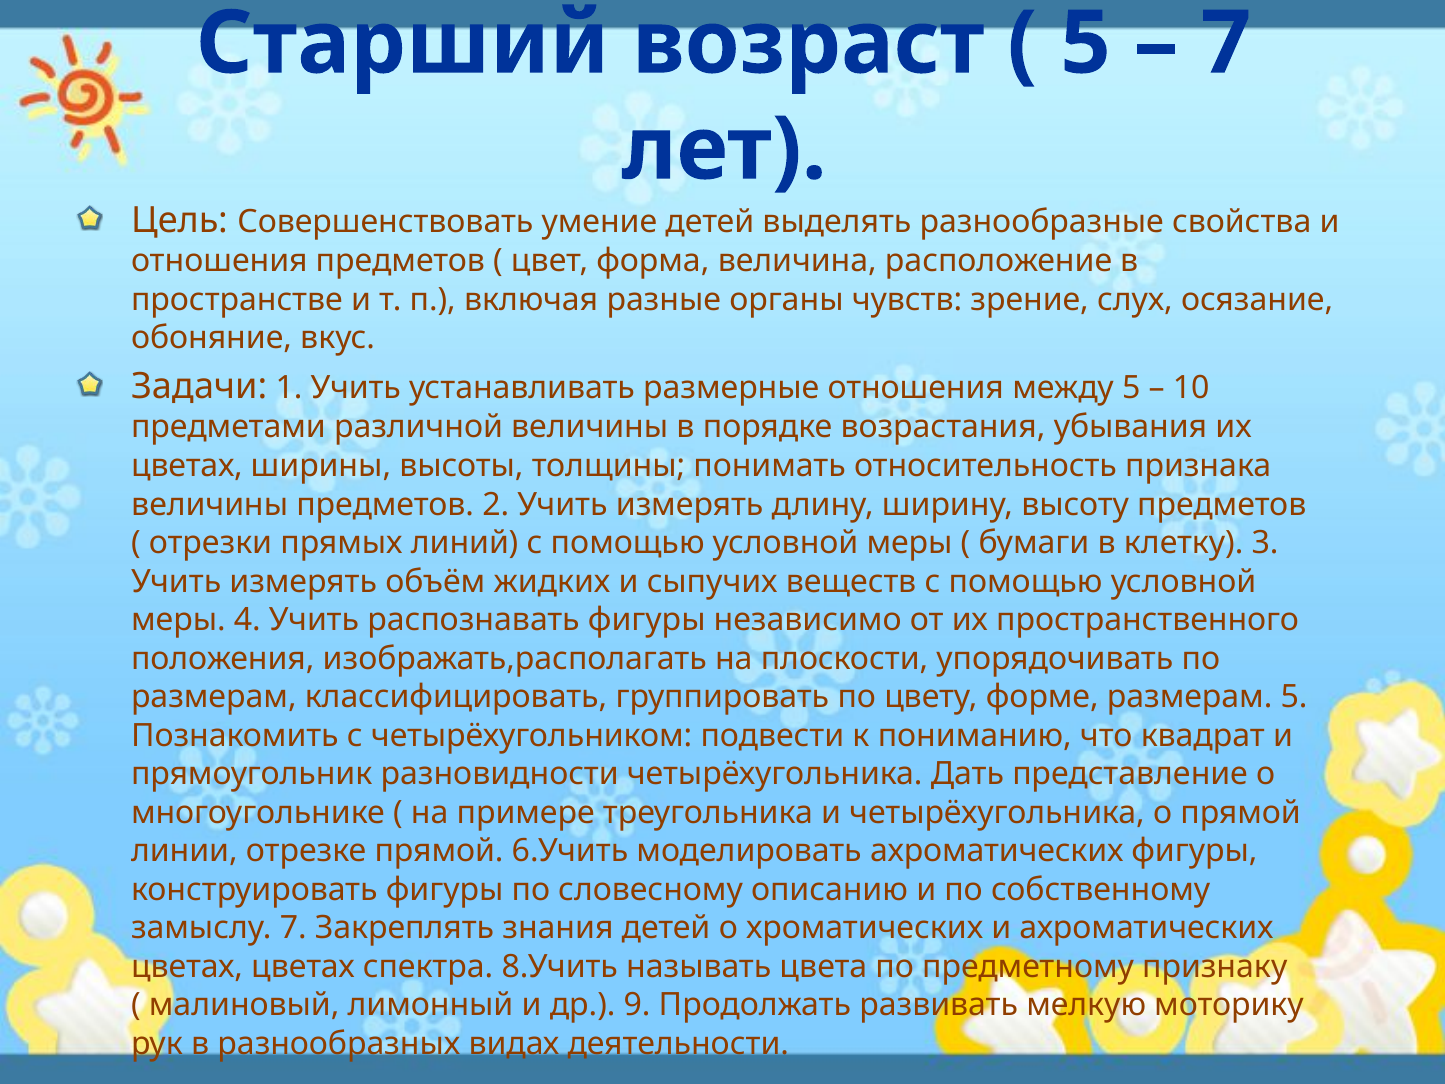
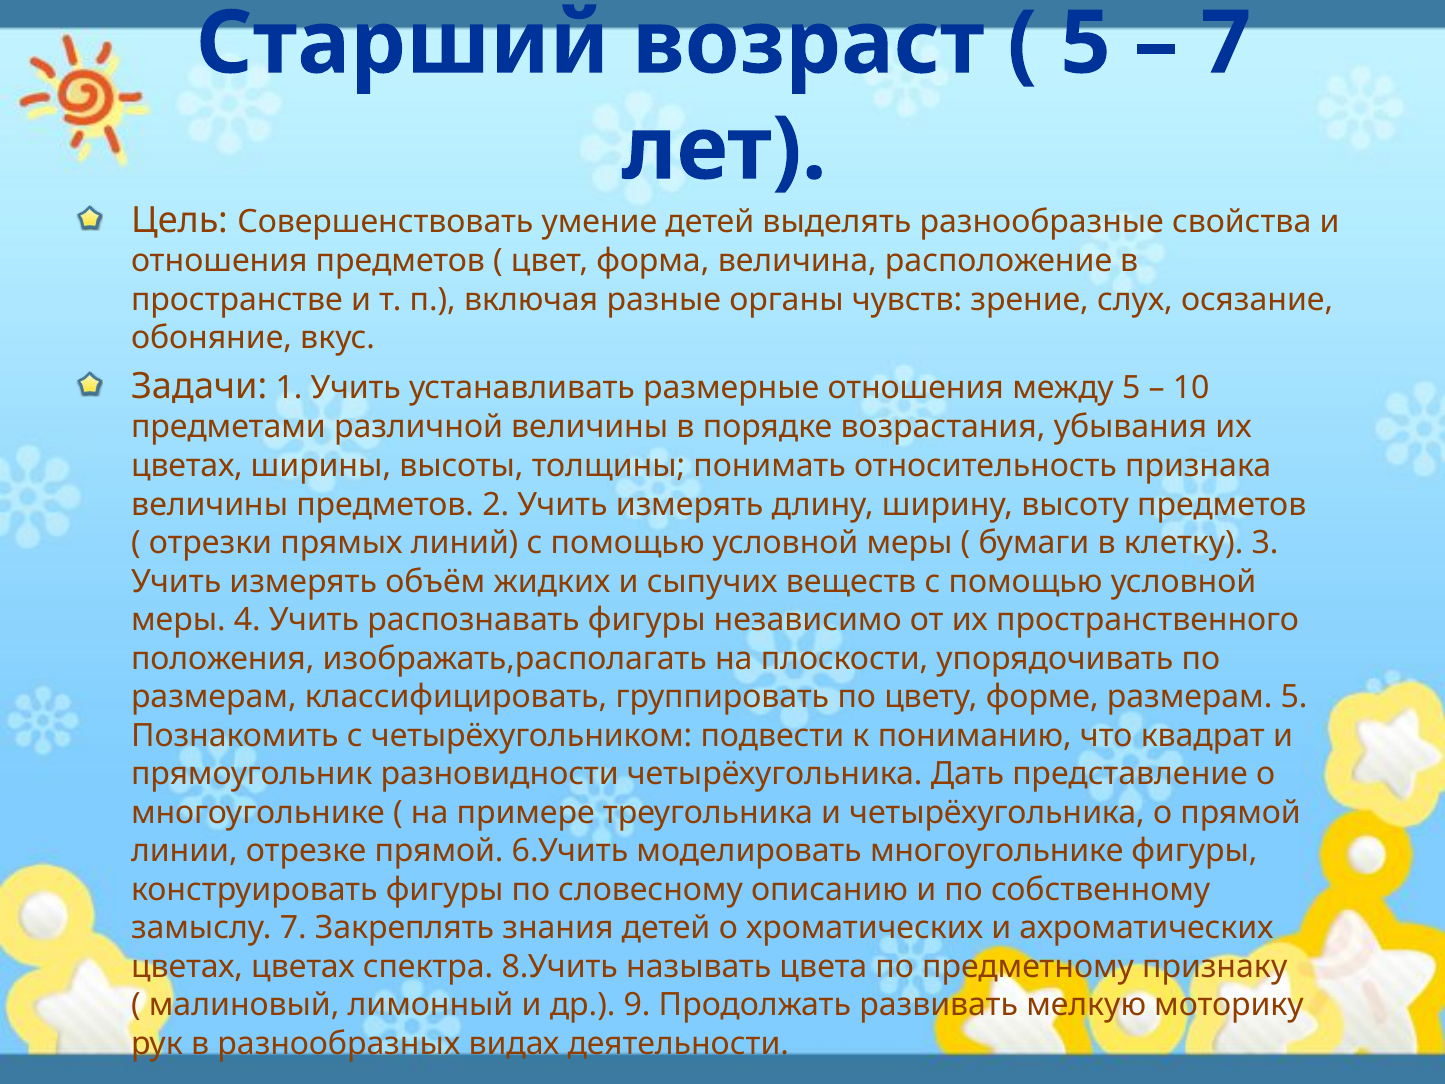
моделировать ахроматических: ахроматических -> многоугольнике
